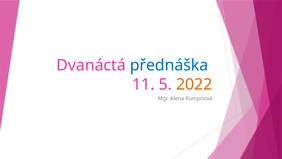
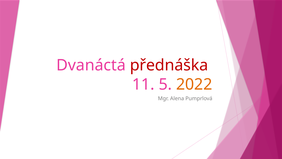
přednáška colour: blue -> red
